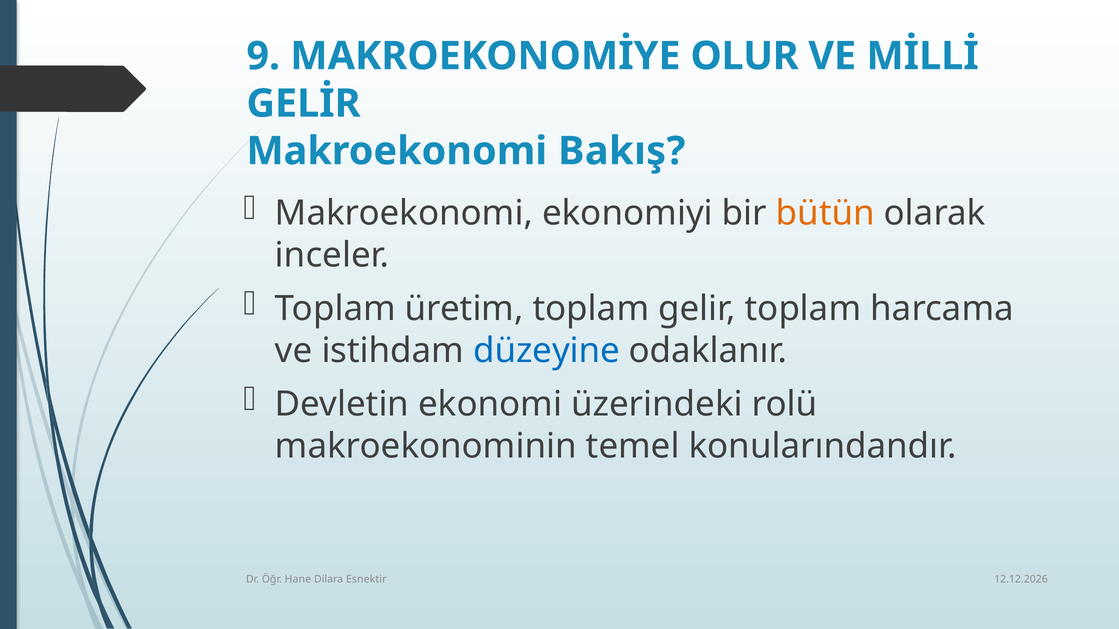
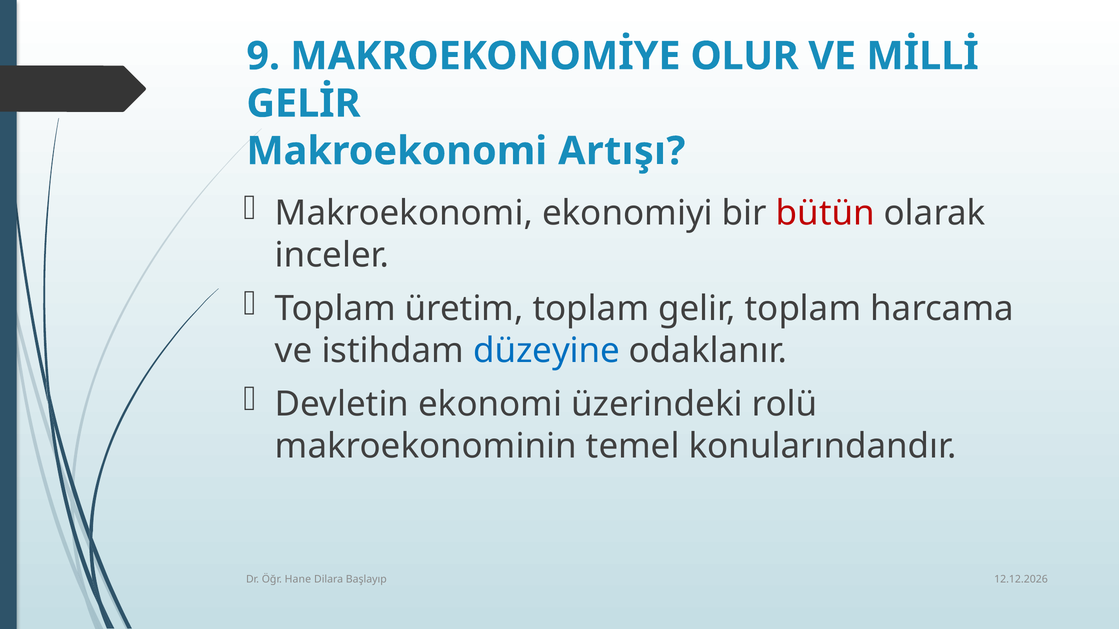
Bakış: Bakış -> Artışı
bütün colour: orange -> red
Esnektir: Esnektir -> Başlayıp
